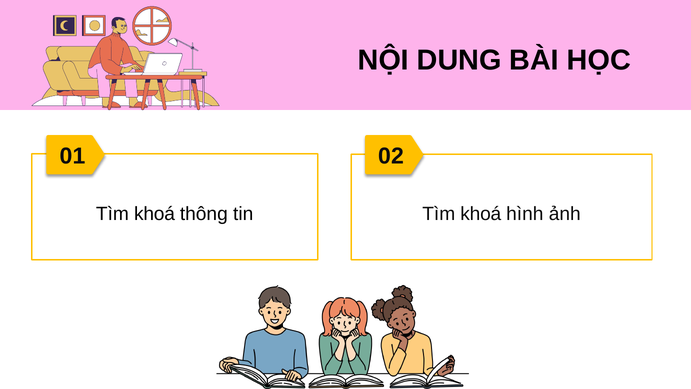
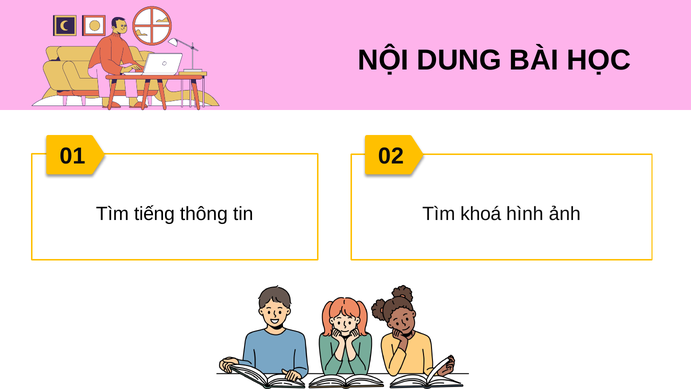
khoá at (154, 214): khoá -> tiếng
